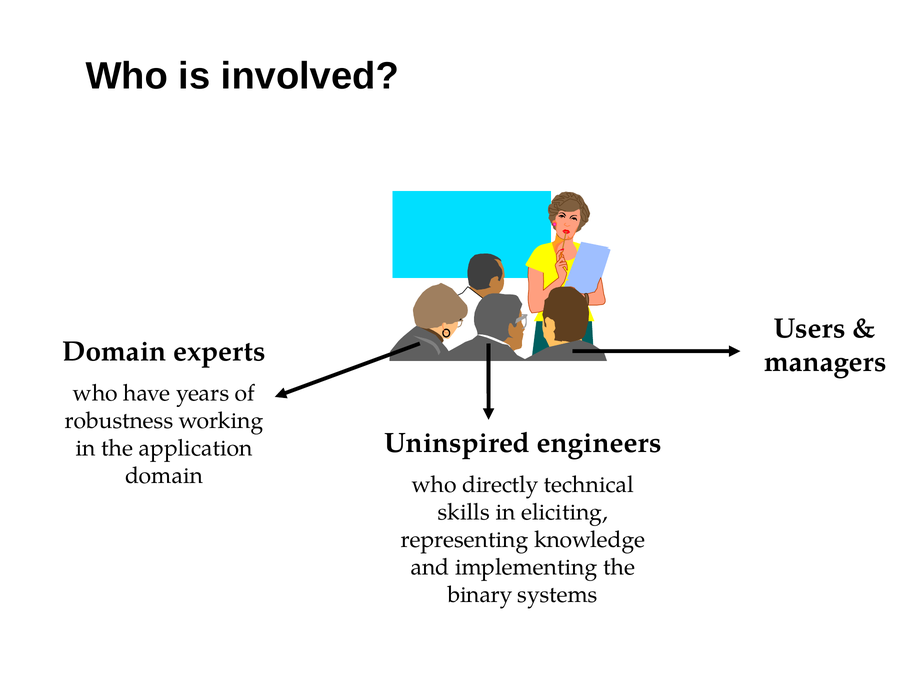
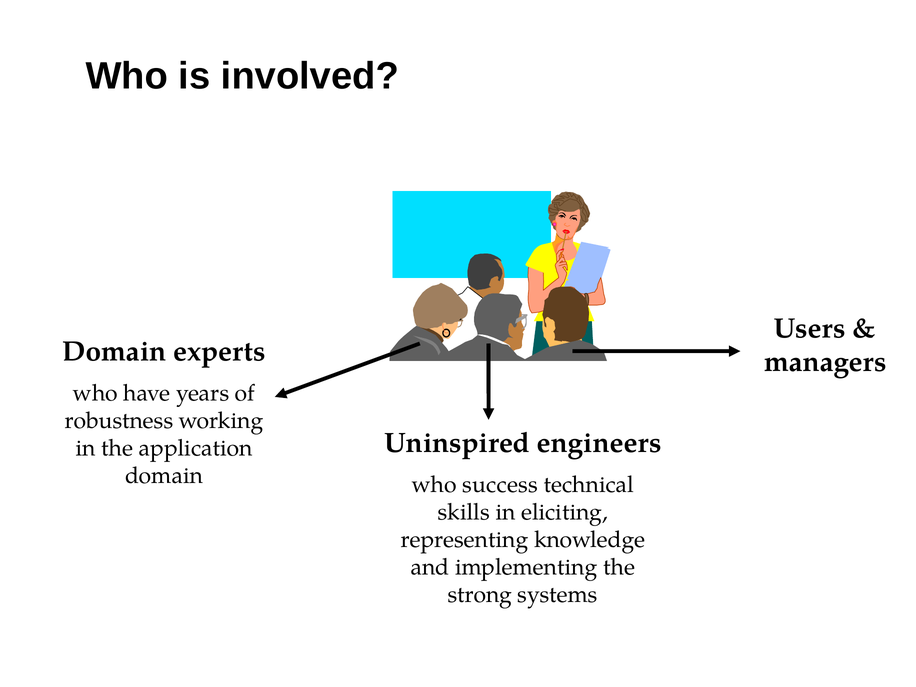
directly: directly -> success
binary: binary -> strong
